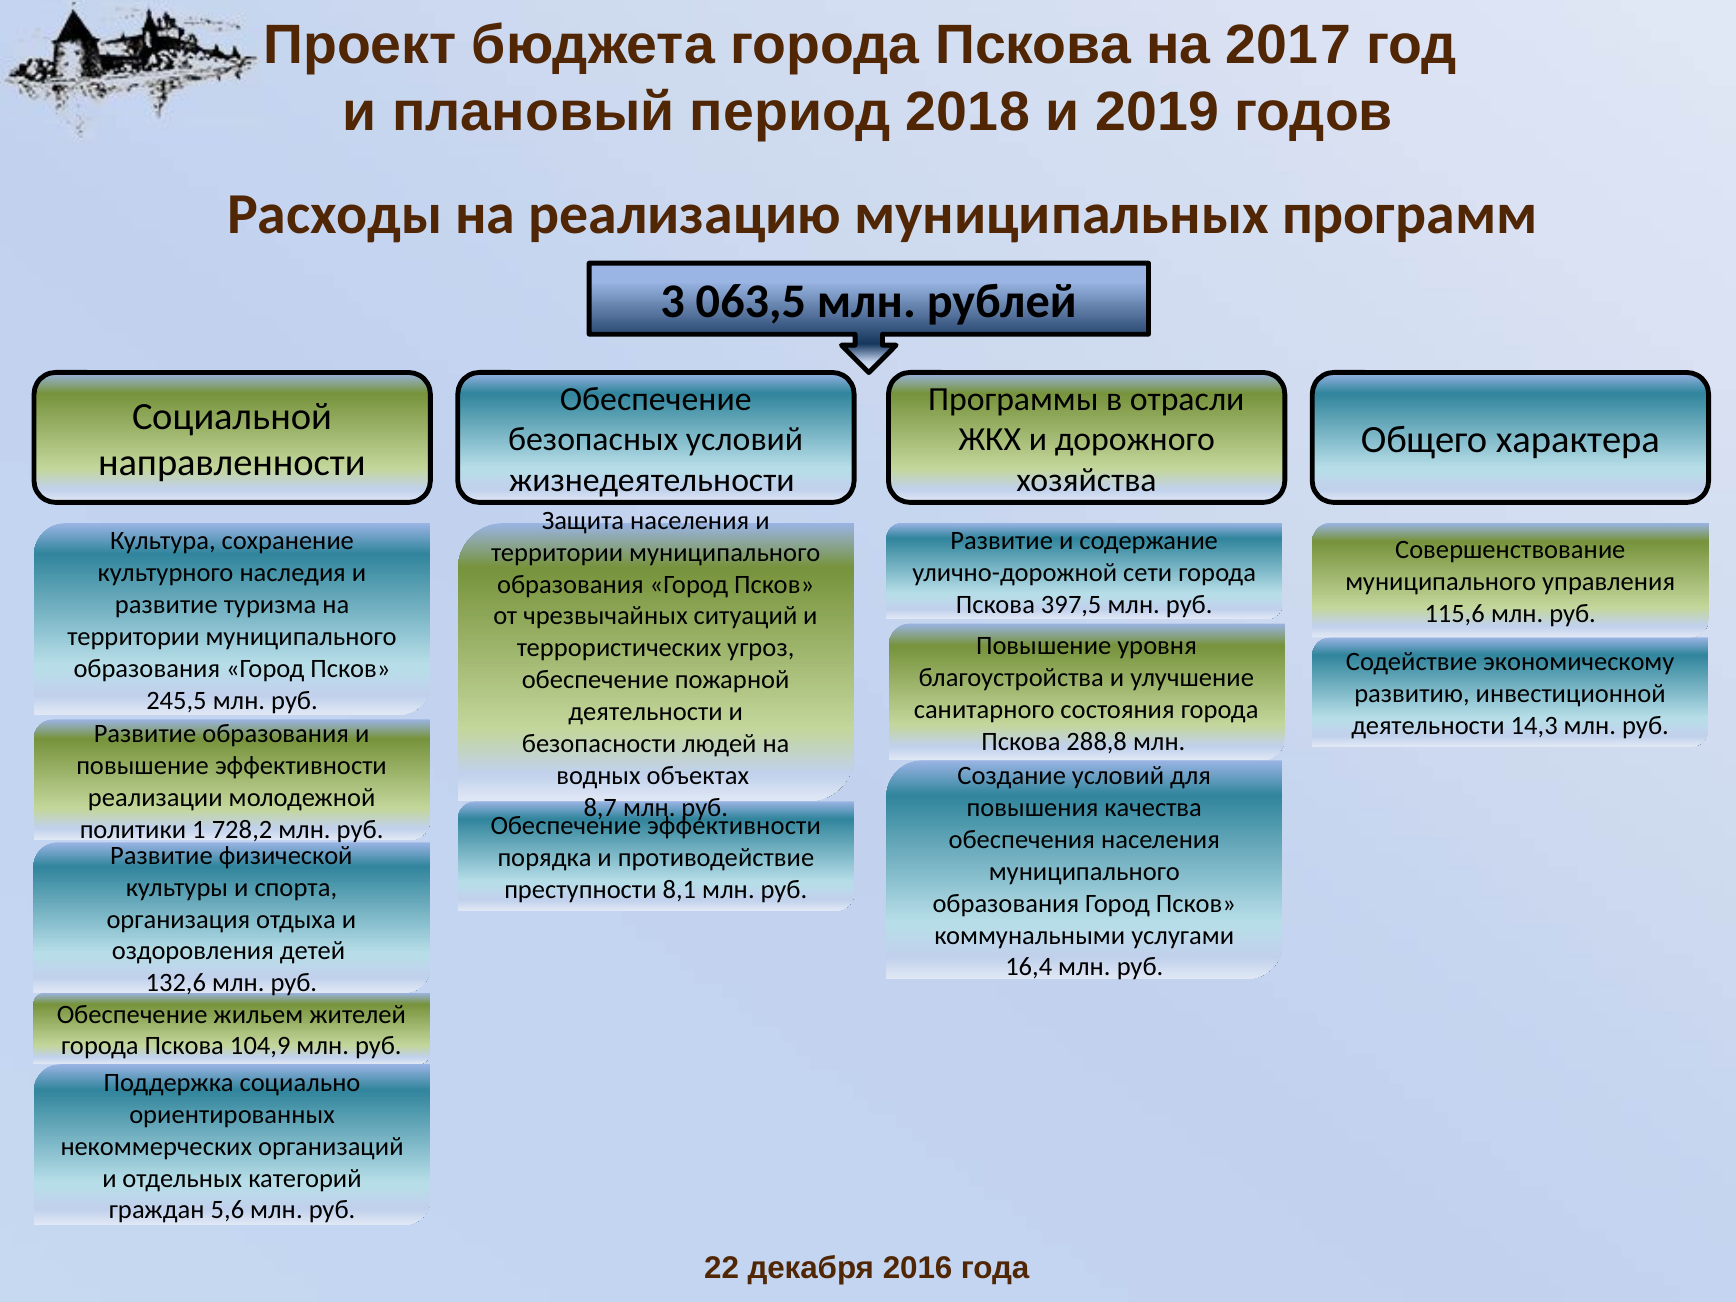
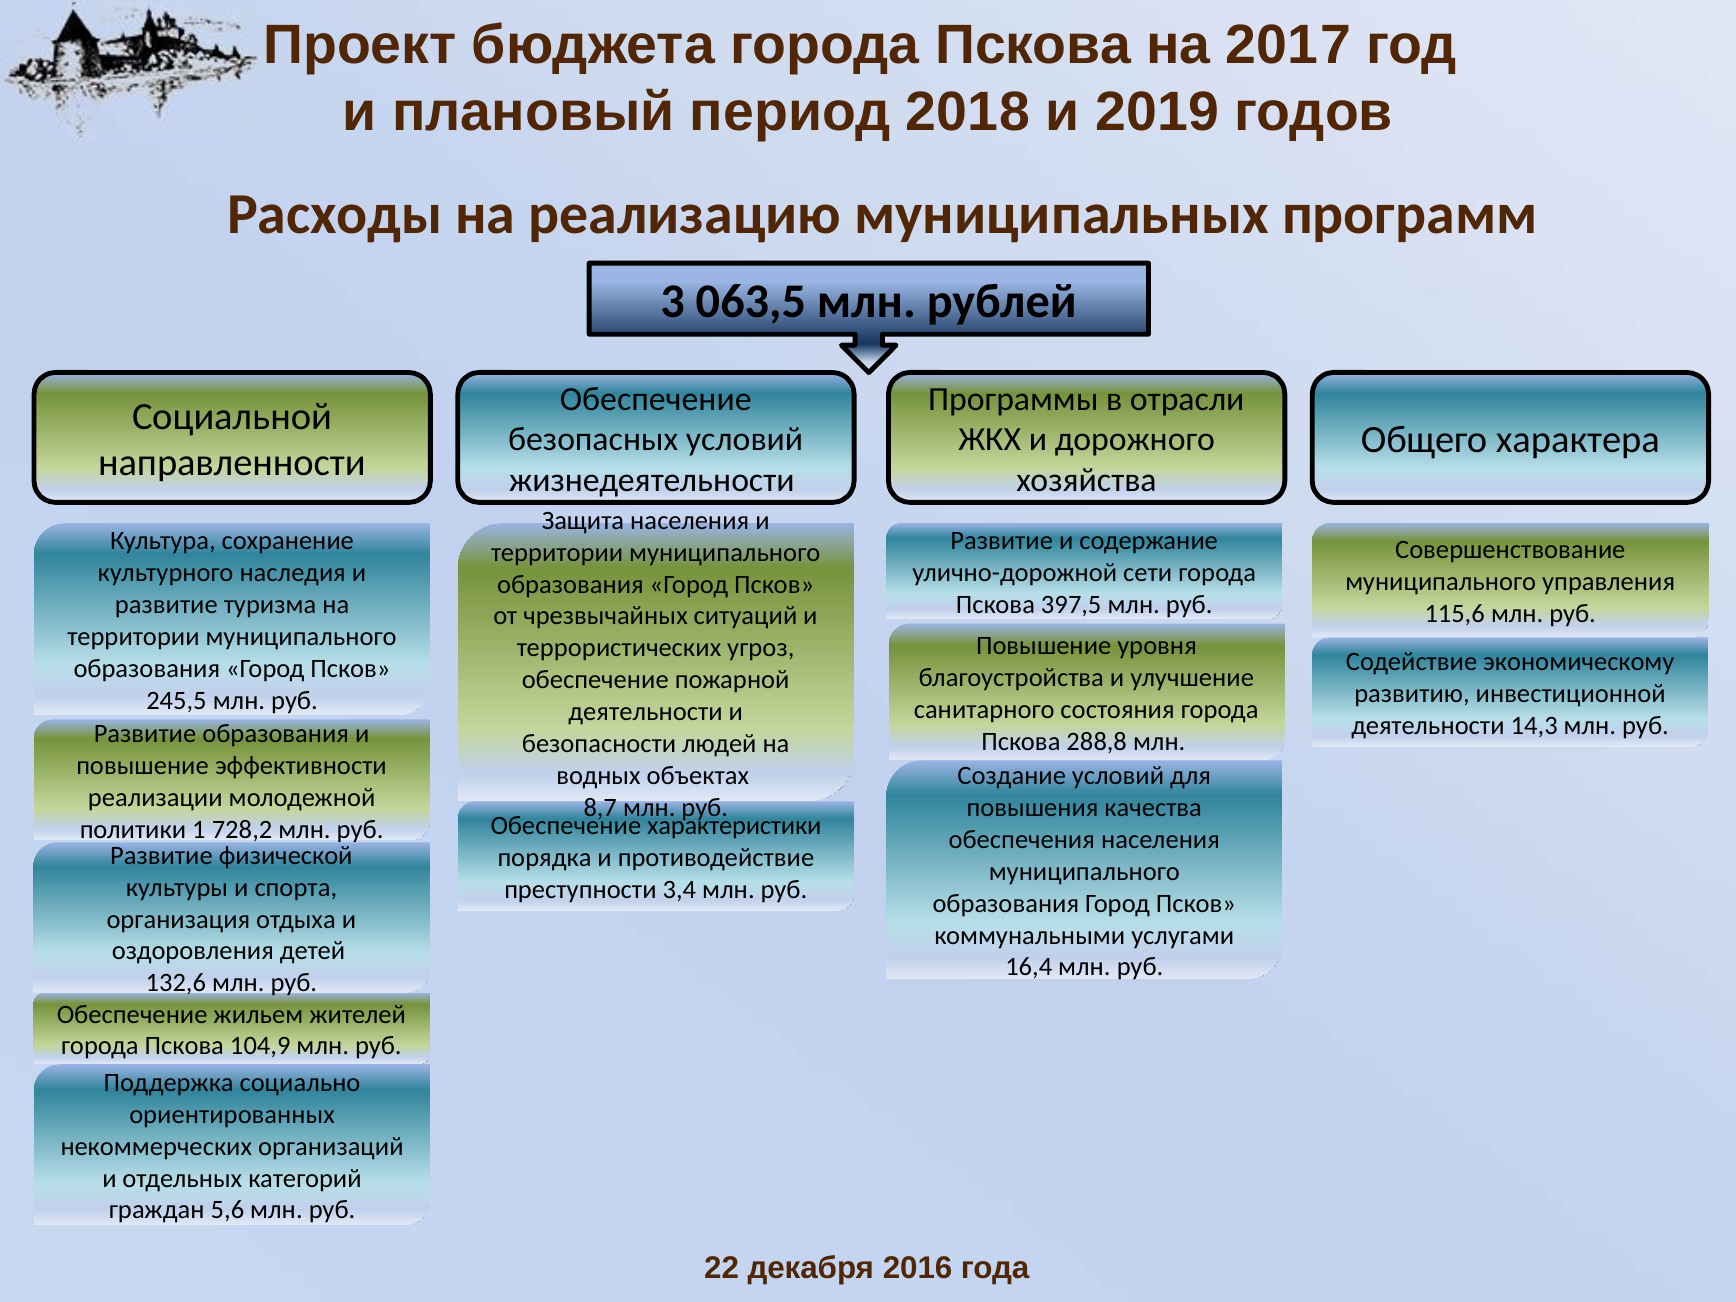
Обеспечение эффективности: эффективности -> характеристики
8,1: 8,1 -> 3,4
